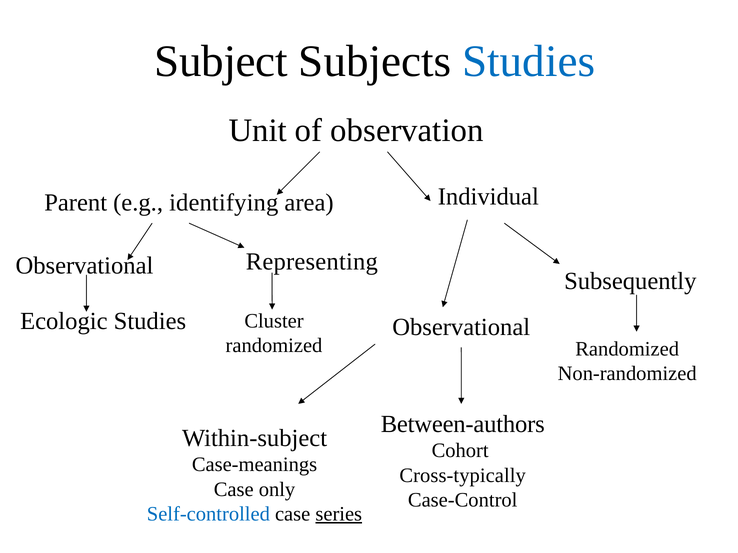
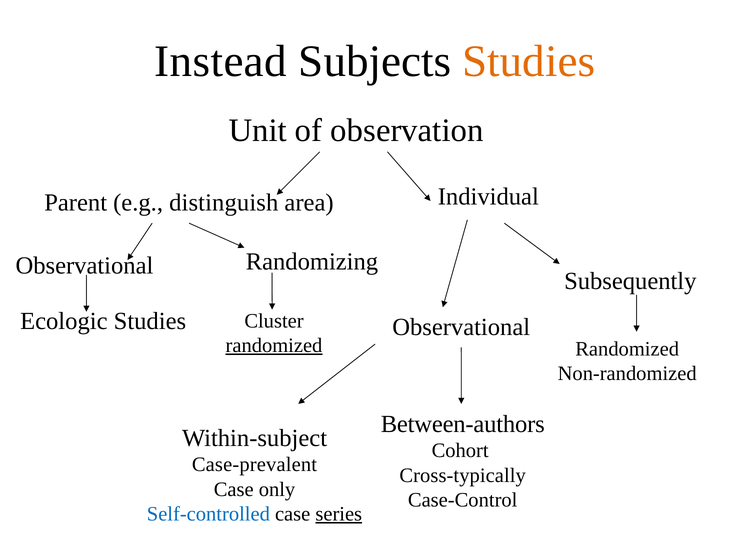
Subject: Subject -> Instead
Studies at (529, 62) colour: blue -> orange
identifying: identifying -> distinguish
Representing: Representing -> Randomizing
randomized at (274, 346) underline: none -> present
Case-meanings: Case-meanings -> Case-prevalent
